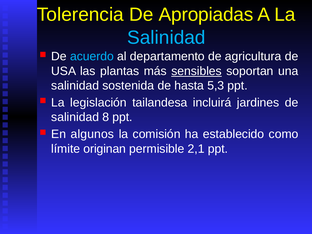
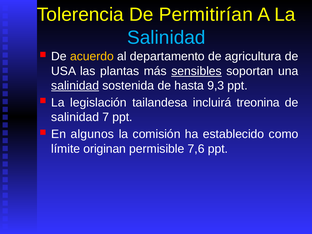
Apropiadas: Apropiadas -> Permitirían
acuerdo colour: light blue -> yellow
salinidad at (75, 86) underline: none -> present
5,3: 5,3 -> 9,3
jardines: jardines -> treonina
8: 8 -> 7
2,1: 2,1 -> 7,6
